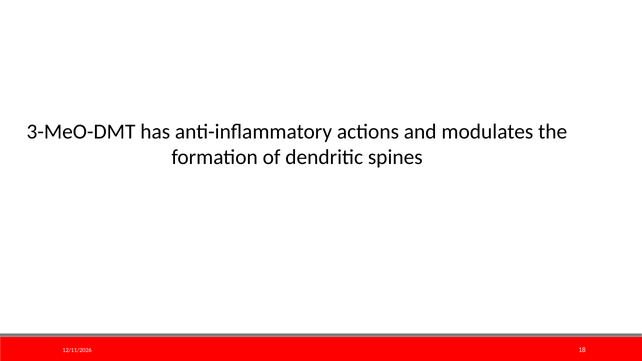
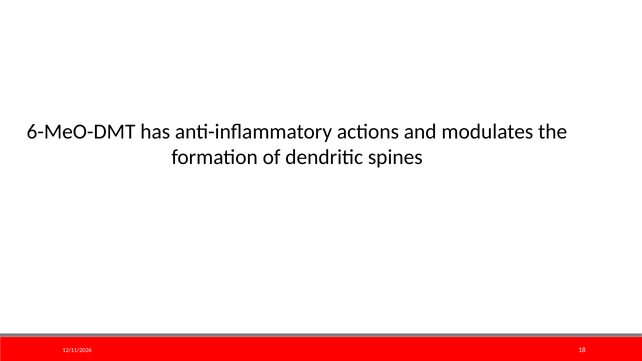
3-MeO-DMT: 3-MeO-DMT -> 6-MeO-DMT
